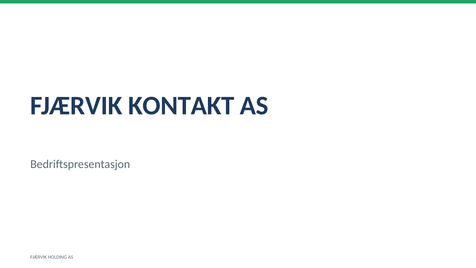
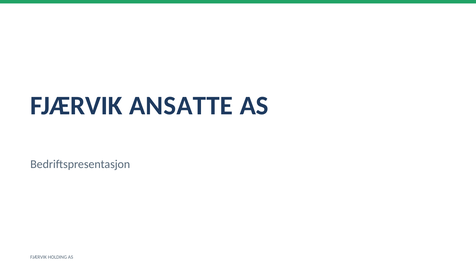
KONTAKT: KONTAKT -> ANSATTE
